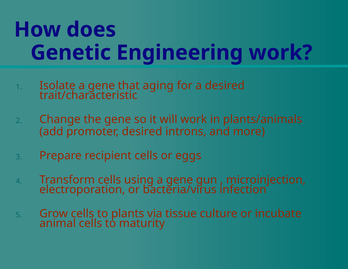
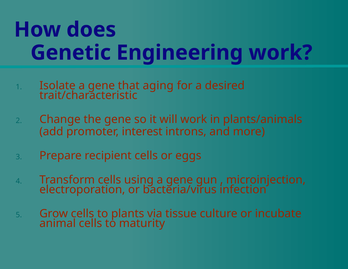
promoter desired: desired -> interest
